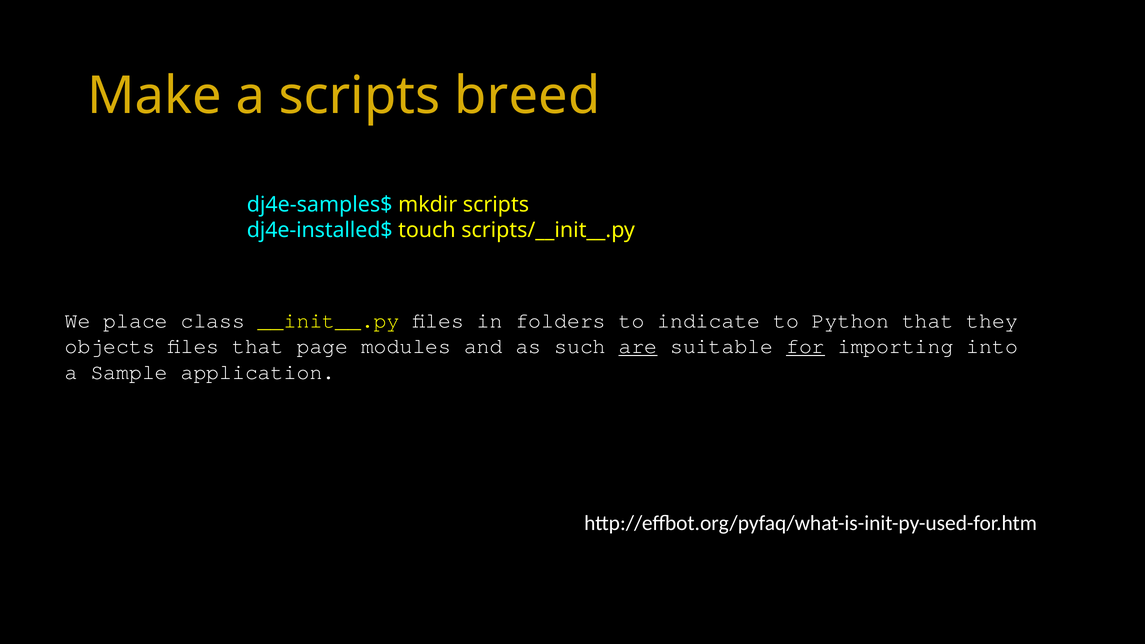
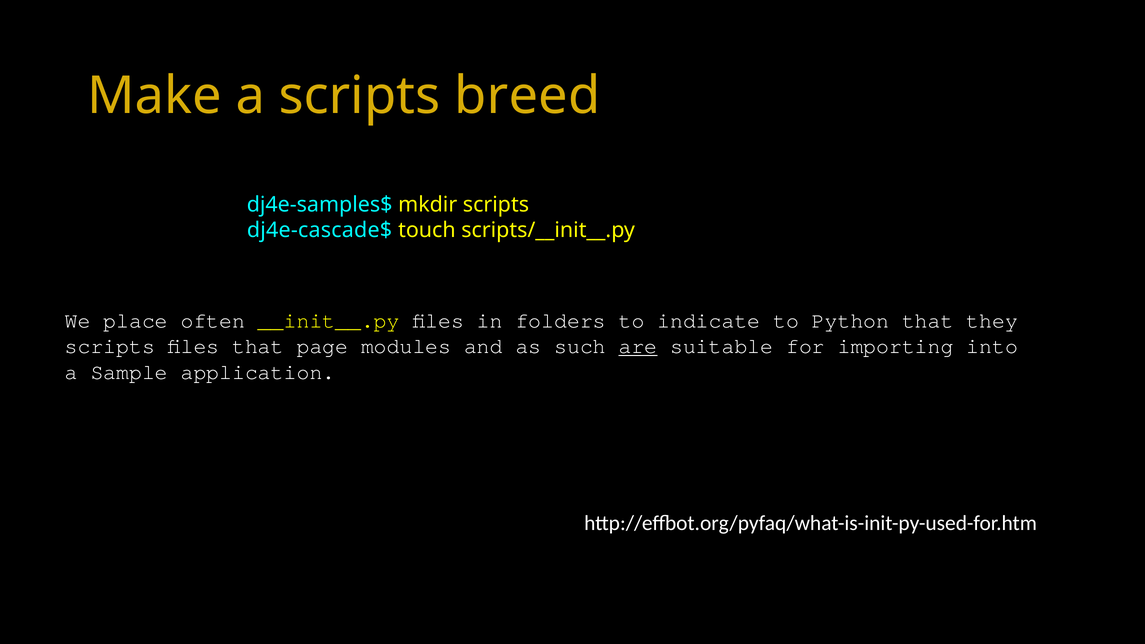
dj4e-installed$: dj4e-installed$ -> dj4e-cascade$
class: class -> often
objects at (110, 346): objects -> scripts
for underline: present -> none
